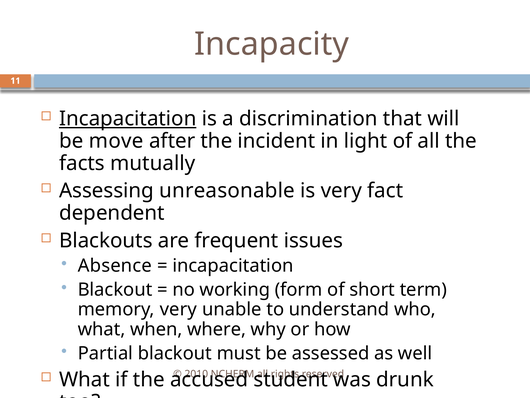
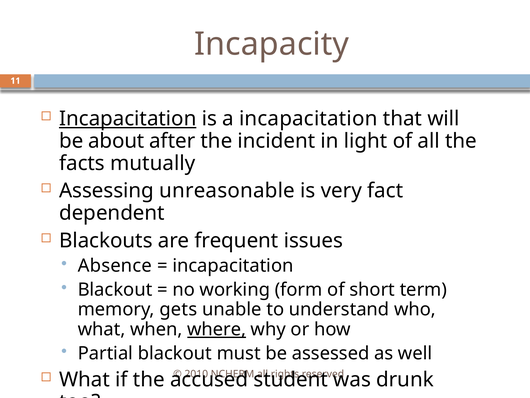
a discrimination: discrimination -> incapacitation
move: move -> about
memory very: very -> gets
where underline: none -> present
